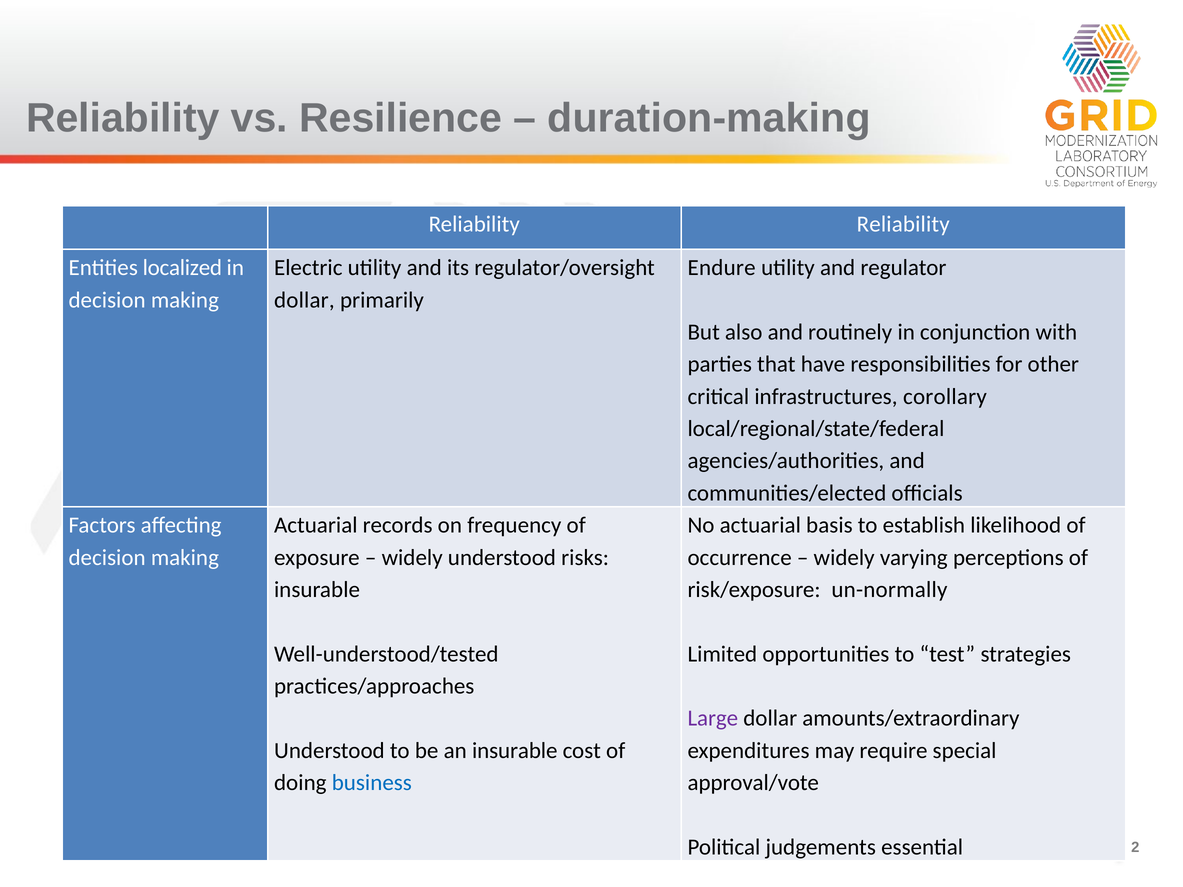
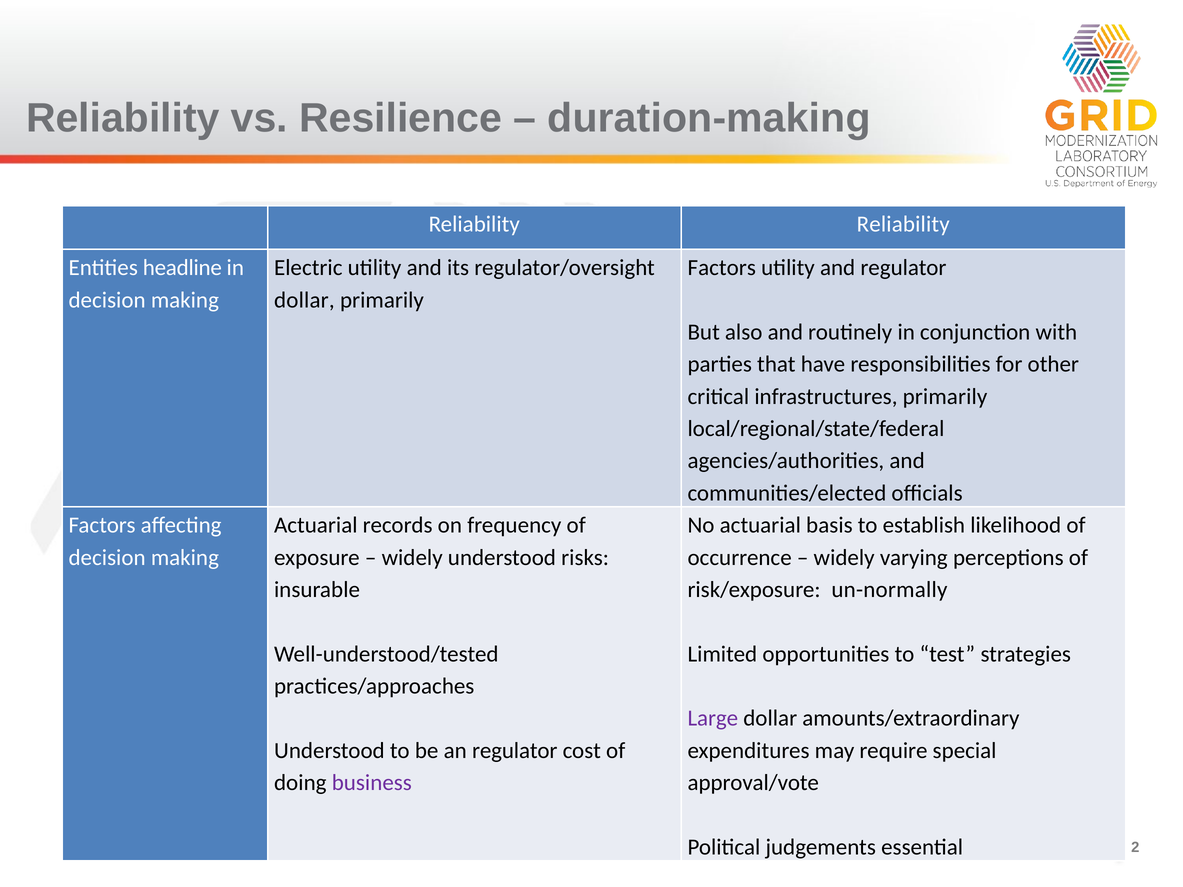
localized: localized -> headline
Endure at (722, 268): Endure -> Factors
infrastructures corollary: corollary -> primarily
an insurable: insurable -> regulator
business colour: blue -> purple
